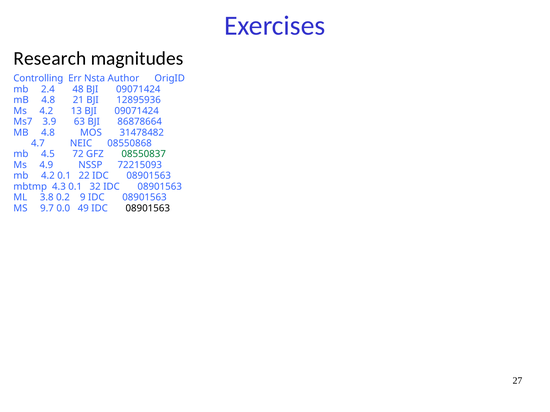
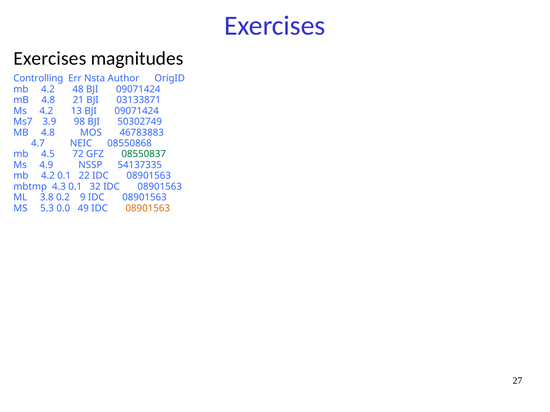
Research at (50, 59): Research -> Exercises
2.4 at (48, 89): 2.4 -> 4.2
12895936: 12895936 -> 03133871
63: 63 -> 98
86878664: 86878664 -> 50302749
31478482: 31478482 -> 46783883
72215093: 72215093 -> 54137335
9.7: 9.7 -> 5.3
08901563 at (148, 208) colour: black -> orange
